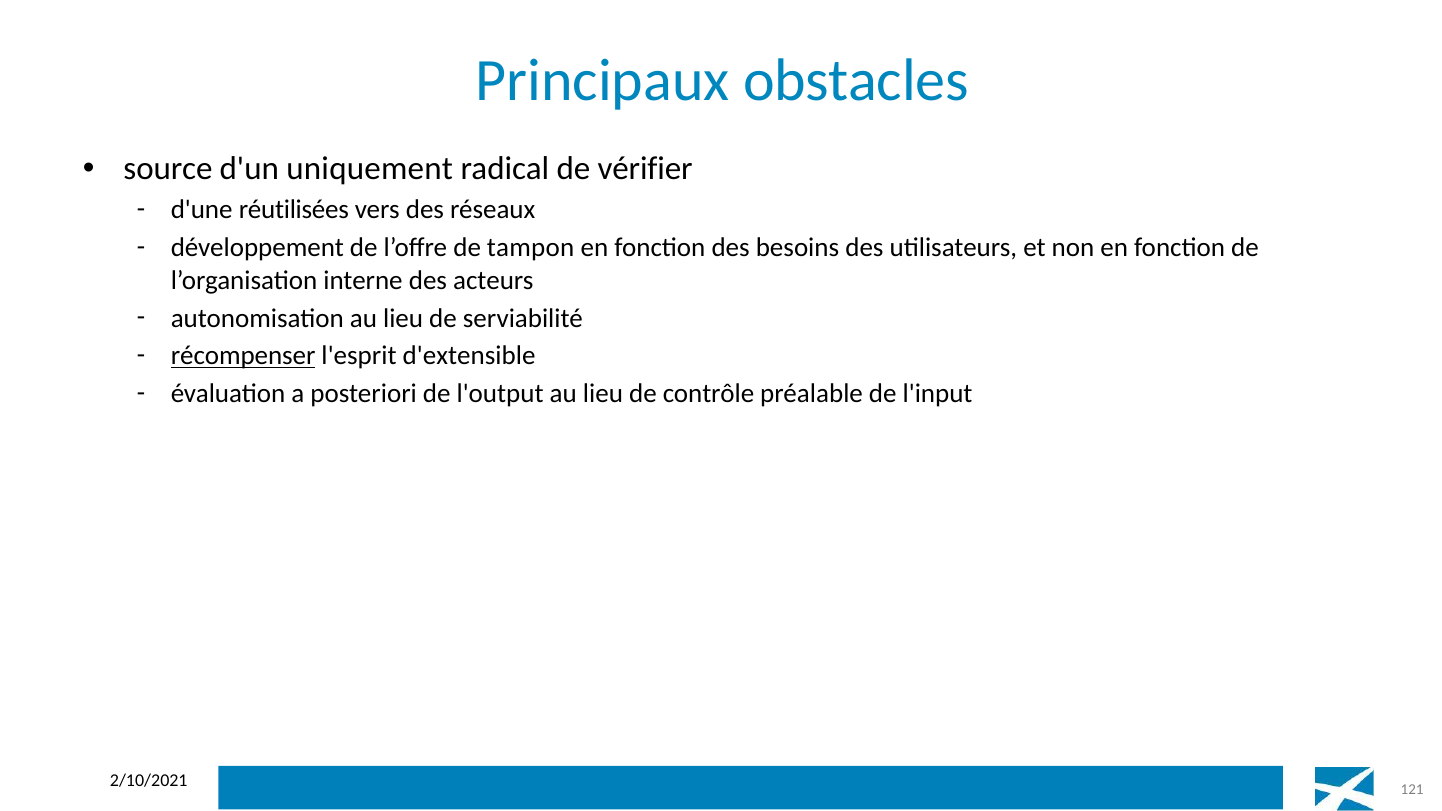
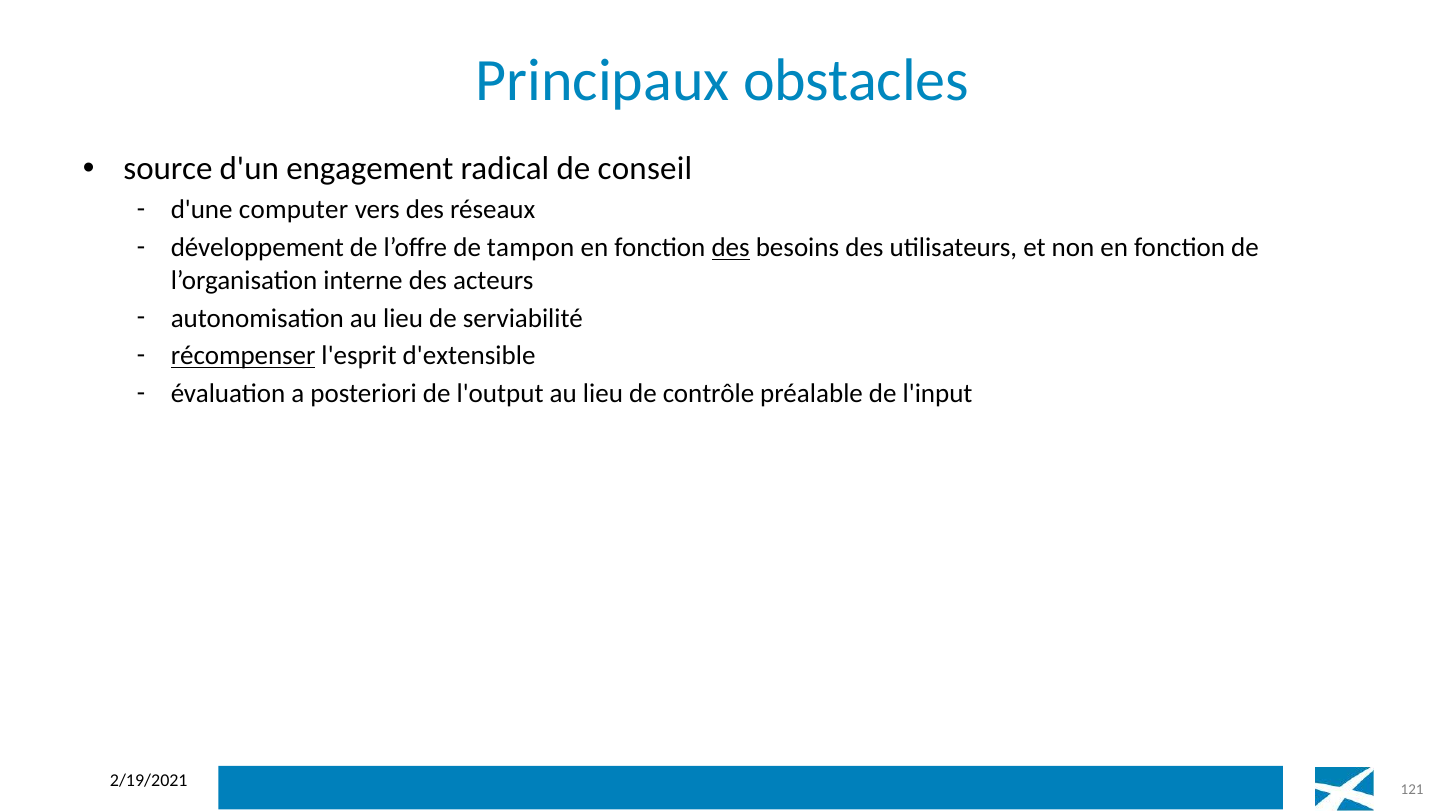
uniquement: uniquement -> engagement
vérifier: vérifier -> conseil
réutilisées: réutilisées -> computer
des at (731, 248) underline: none -> present
2/10/2021: 2/10/2021 -> 2/19/2021
